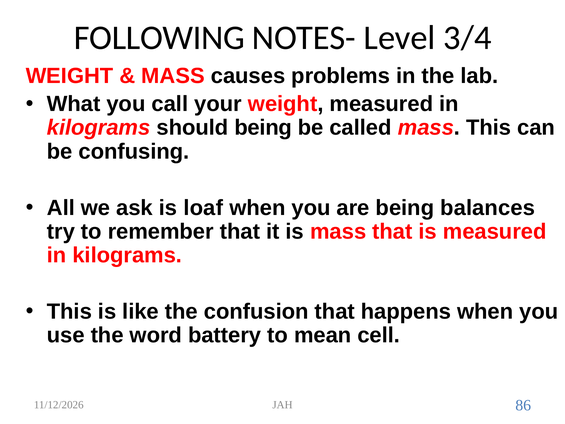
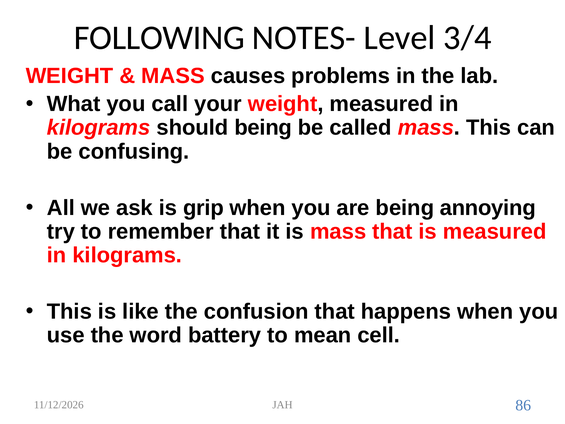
loaf: loaf -> grip
balances: balances -> annoying
